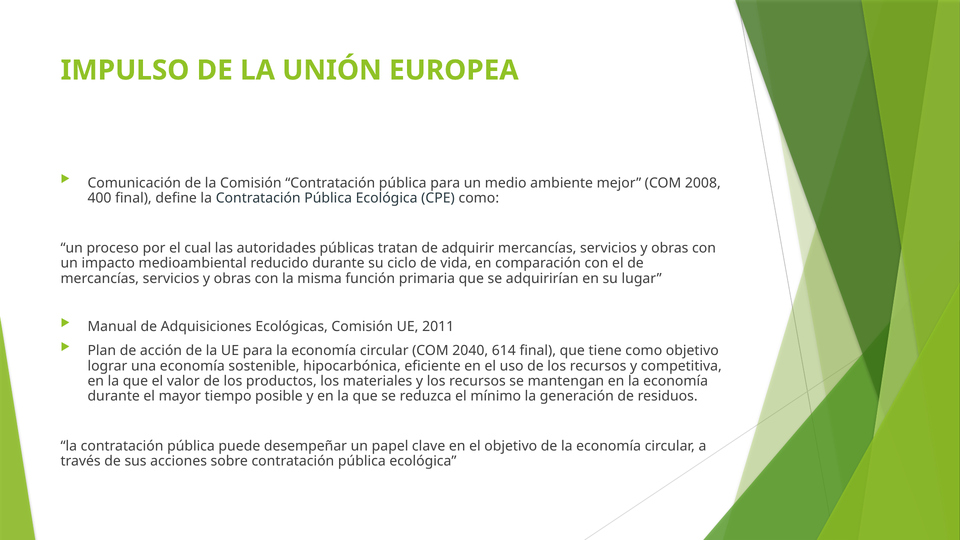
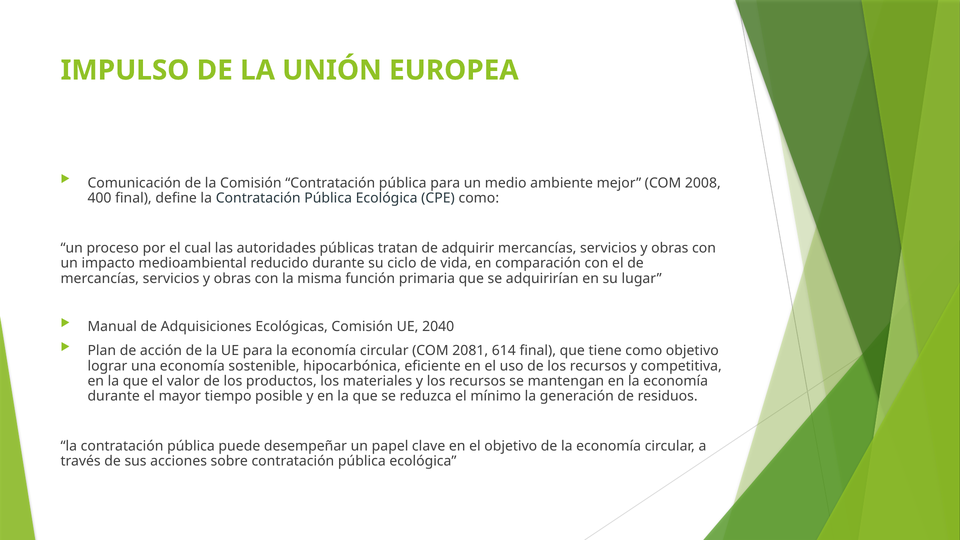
2011: 2011 -> 2040
2040: 2040 -> 2081
